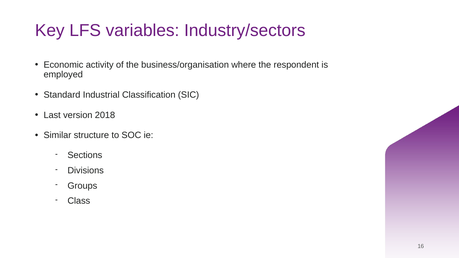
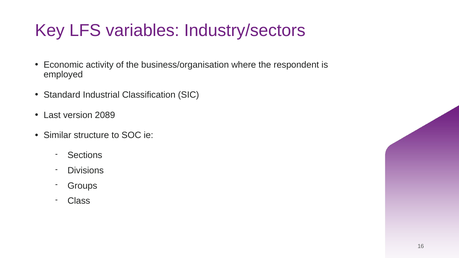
2018: 2018 -> 2089
